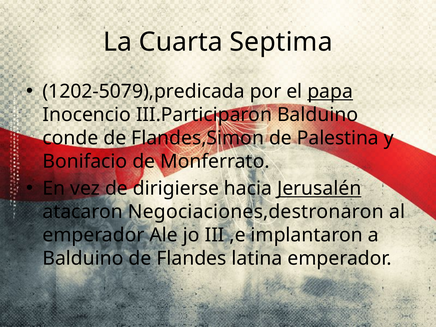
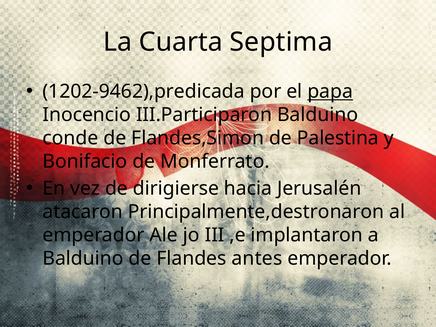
1202-5079),predicada: 1202-5079),predicada -> 1202-9462),predicada
Jerusalén underline: present -> none
Negociaciones,destronaron: Negociaciones,destronaron -> Principalmente,destronaron
latina: latina -> antes
